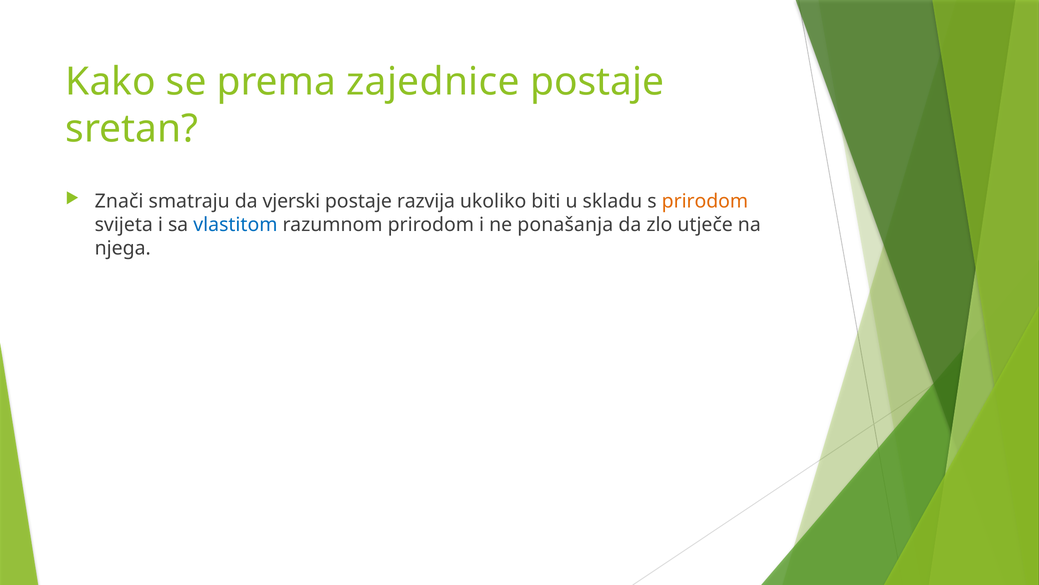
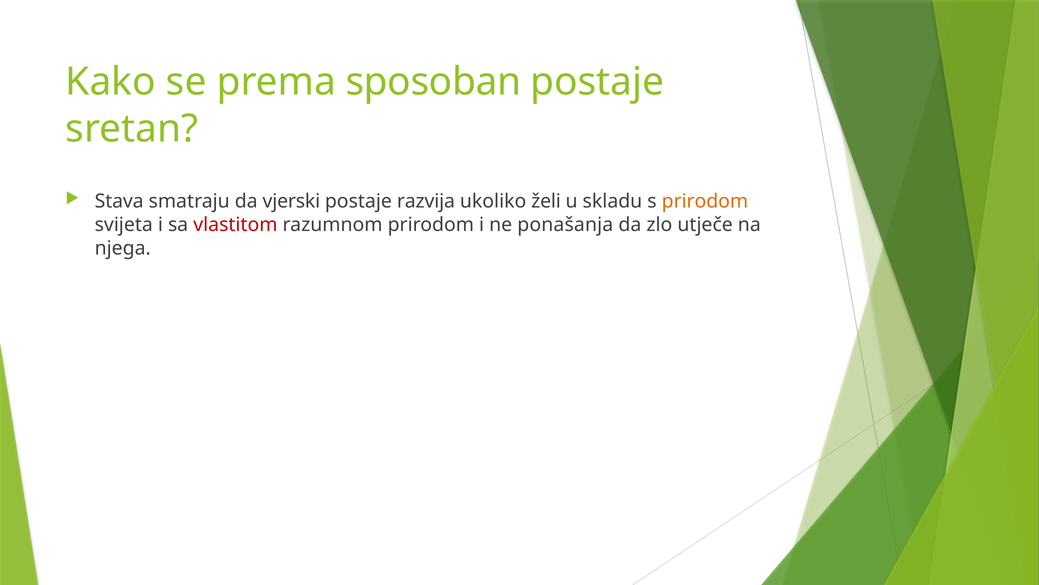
zajednice: zajednice -> sposoban
Znači: Znači -> Stava
biti: biti -> želi
vlastitom colour: blue -> red
